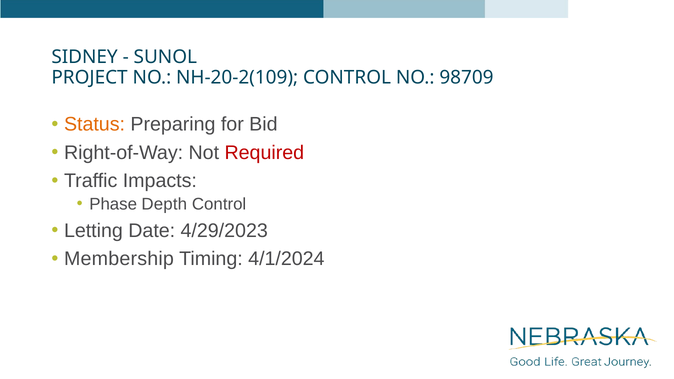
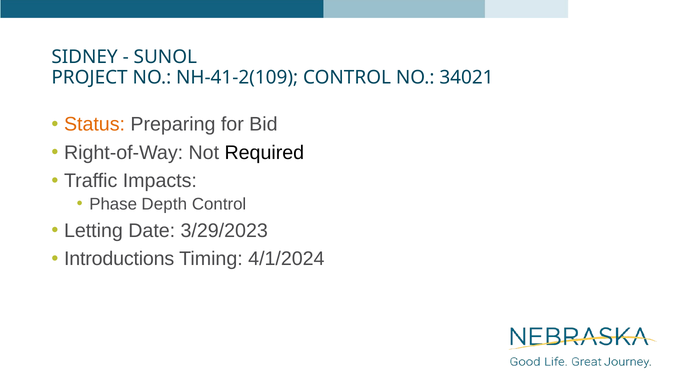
NH-20-2(109: NH-20-2(109 -> NH-41-2(109
98709: 98709 -> 34021
Required colour: red -> black
4/29/2023: 4/29/2023 -> 3/29/2023
Membership: Membership -> Introductions
